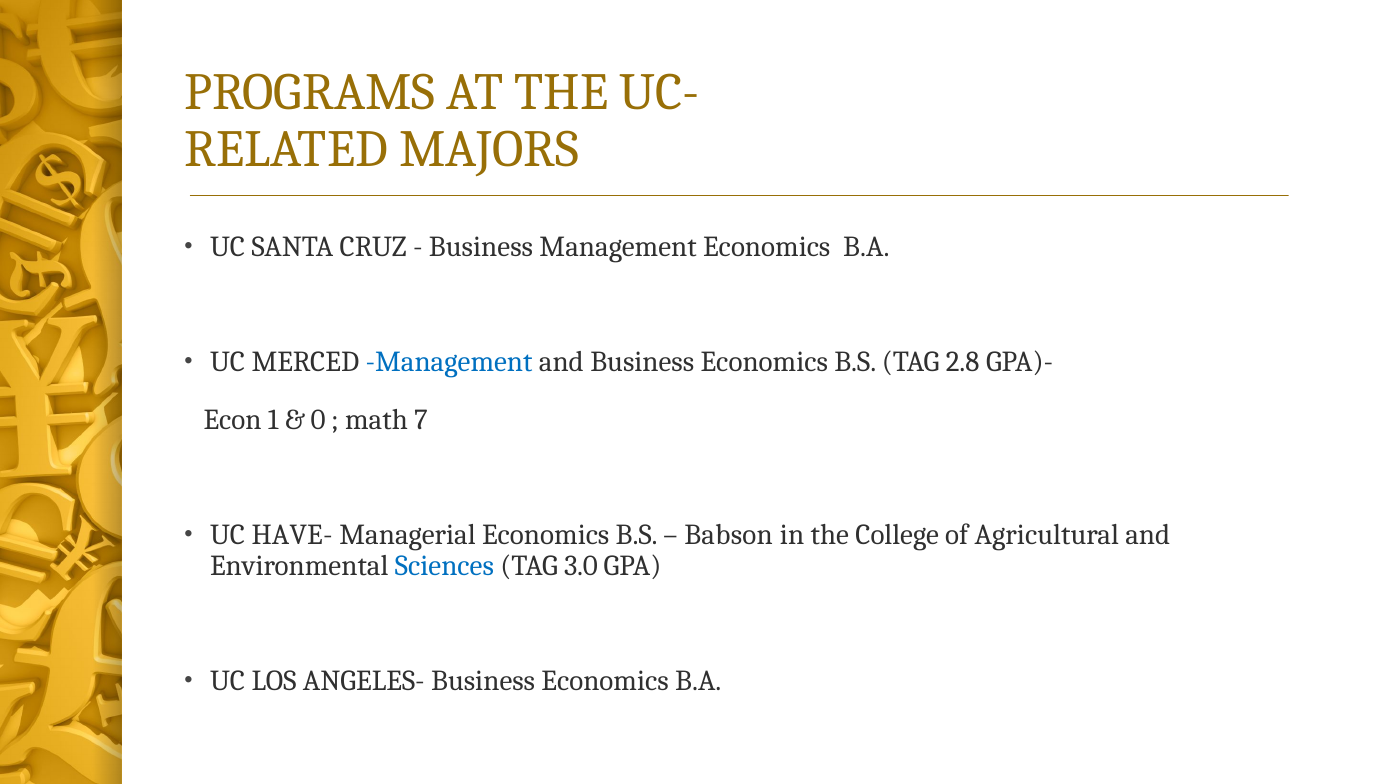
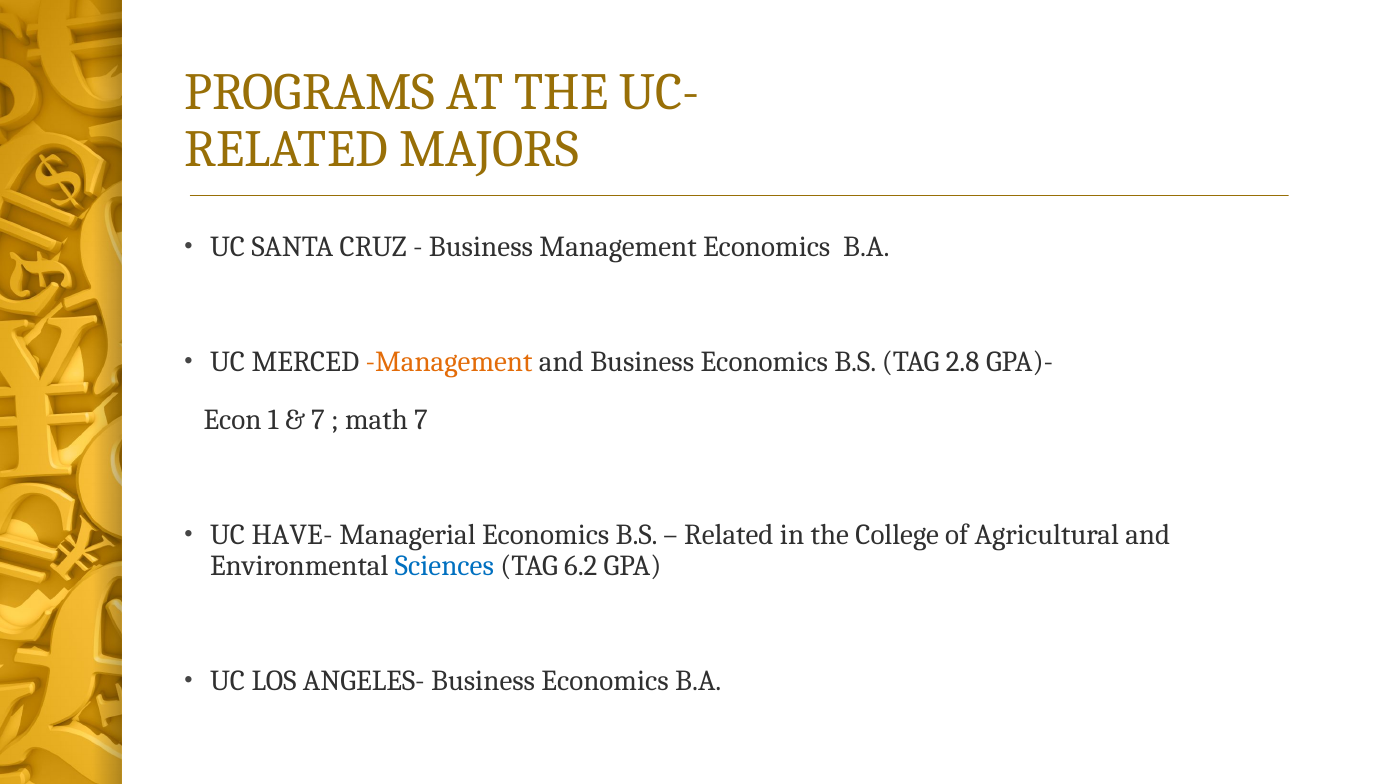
Management at (449, 362) colour: blue -> orange
0 at (318, 420): 0 -> 7
Babson at (729, 535): Babson -> Related
3.0: 3.0 -> 6.2
